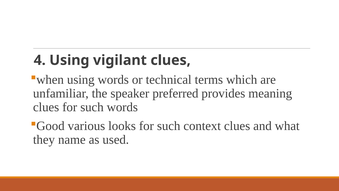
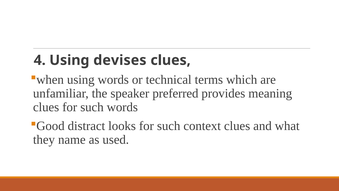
vigilant: vigilant -> devises
various: various -> distract
